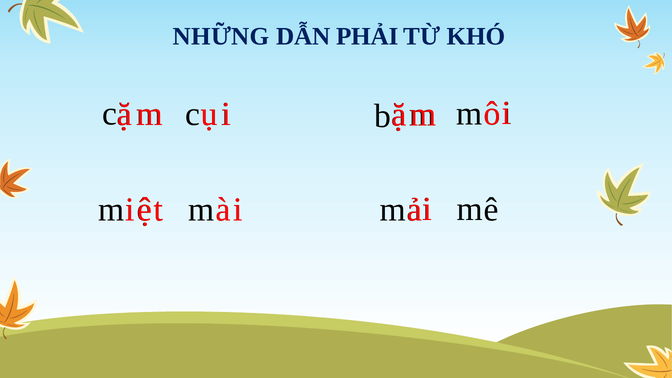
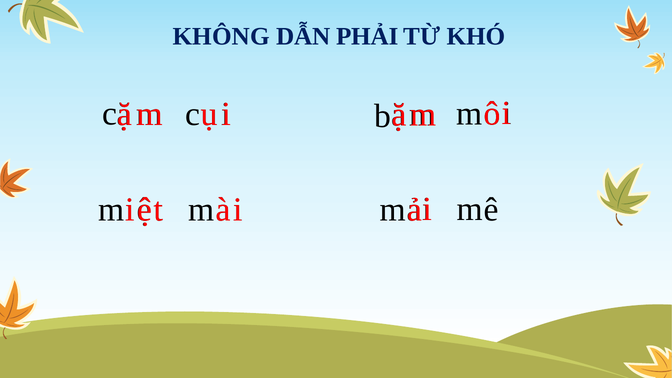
NHỮNG: NHỮNG -> KHÔNG
